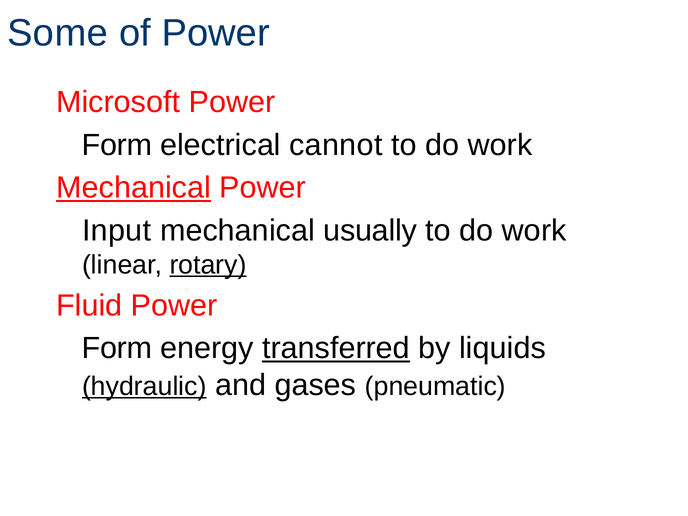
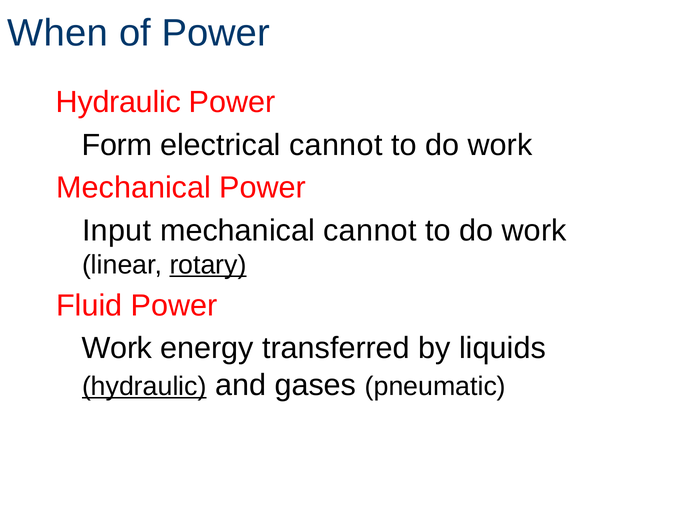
Some: Some -> When
Microsoft at (118, 102): Microsoft -> Hydraulic
Mechanical at (134, 188) underline: present -> none
mechanical usually: usually -> cannot
Form at (117, 348): Form -> Work
transferred underline: present -> none
